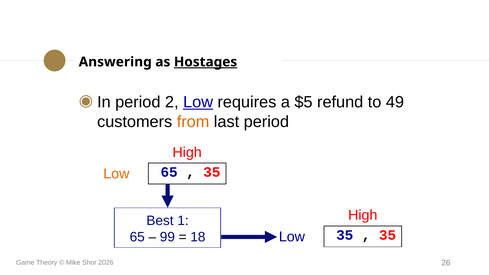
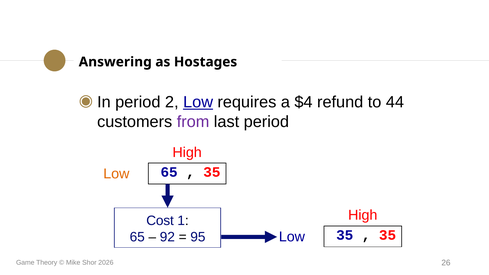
Hostages underline: present -> none
$5: $5 -> $4
49: 49 -> 44
from colour: orange -> purple
Best: Best -> Cost
99: 99 -> 92
18: 18 -> 95
